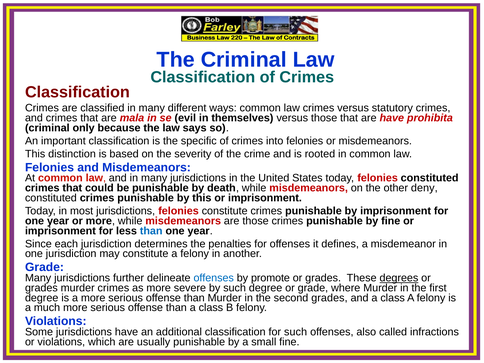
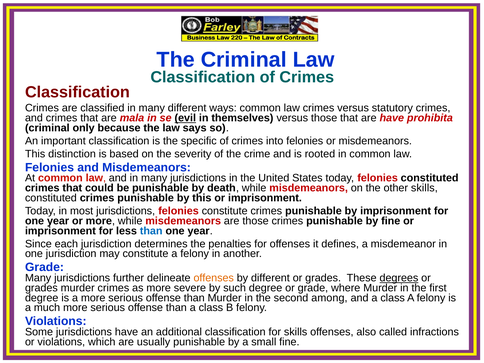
evil underline: none -> present
other deny: deny -> skills
offenses at (214, 278) colour: blue -> orange
by promote: promote -> different
second grades: grades -> among
for such: such -> skills
